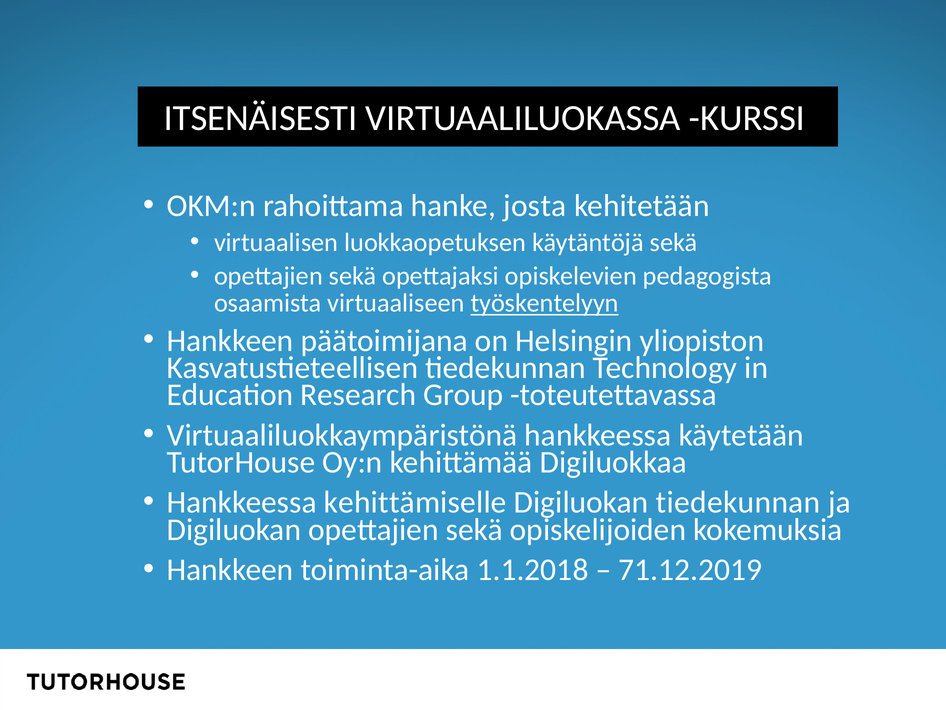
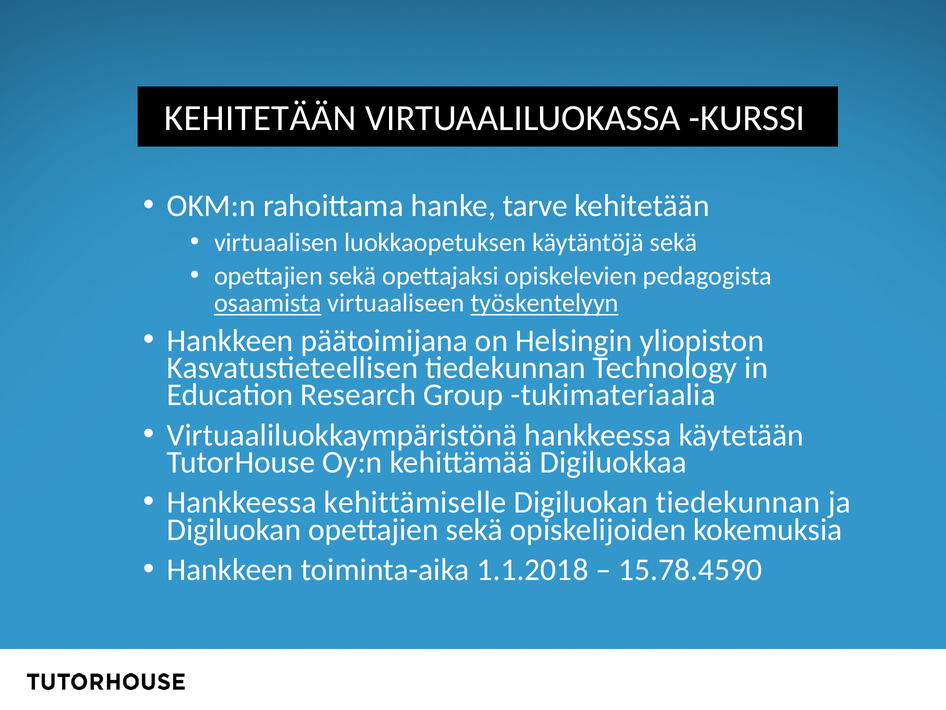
ITSENÄISESTI at (261, 118): ITSENÄISESTI -> KEHITETÄÄN
josta: josta -> tarve
osaamista underline: none -> present
toteutettavassa: toteutettavassa -> tukimateriaalia
71.12.2019: 71.12.2019 -> 15.78.4590
